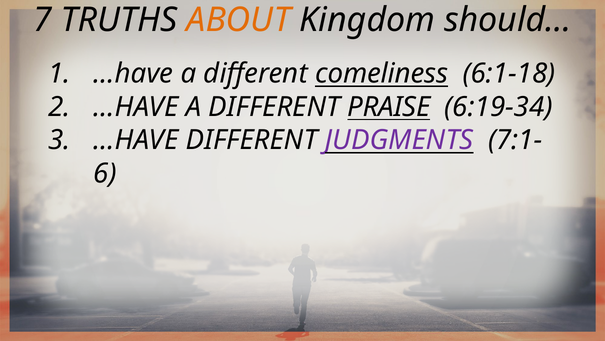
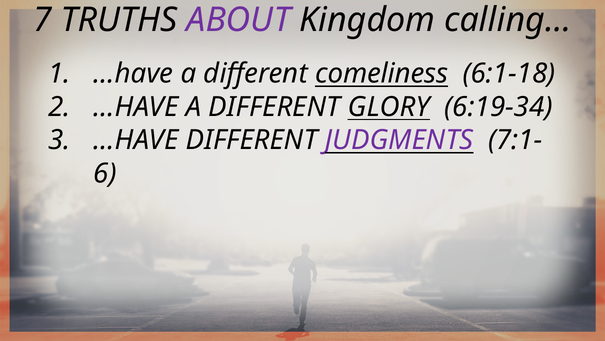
ABOUT colour: orange -> purple
should…: should… -> calling…
PRAISE: PRAISE -> GLORY
